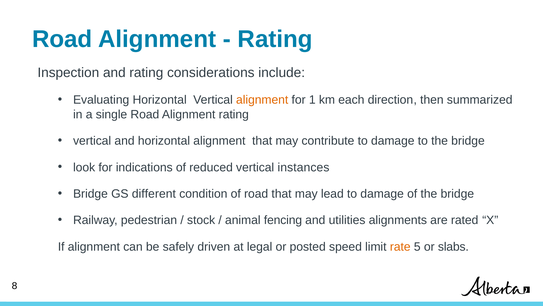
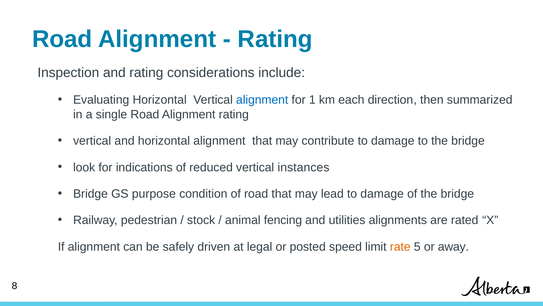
alignment at (262, 100) colour: orange -> blue
different: different -> purpose
slabs: slabs -> away
